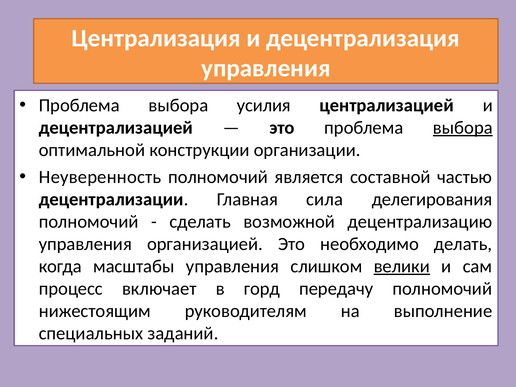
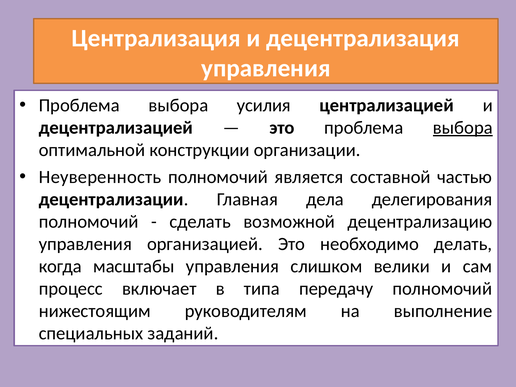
сила: сила -> дела
велики underline: present -> none
горд: горд -> типа
